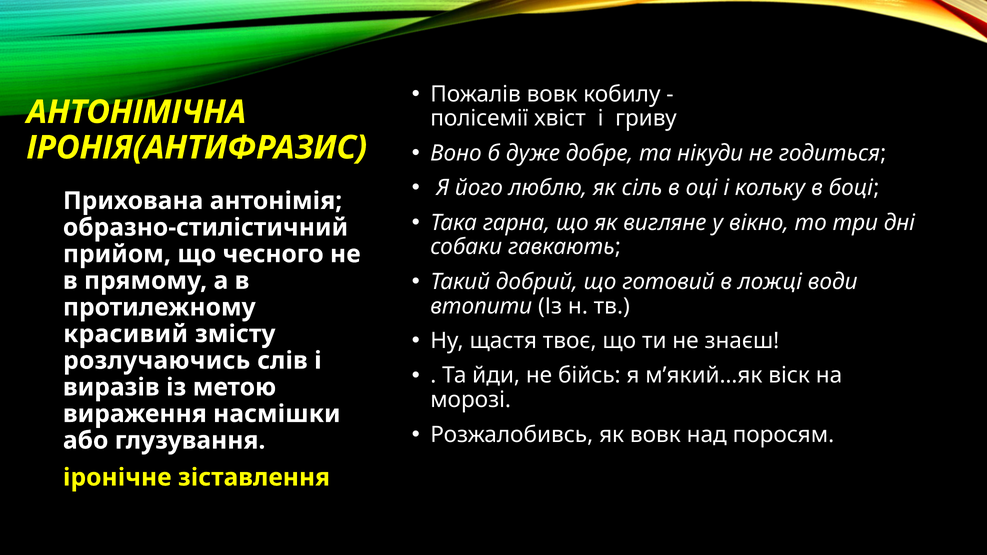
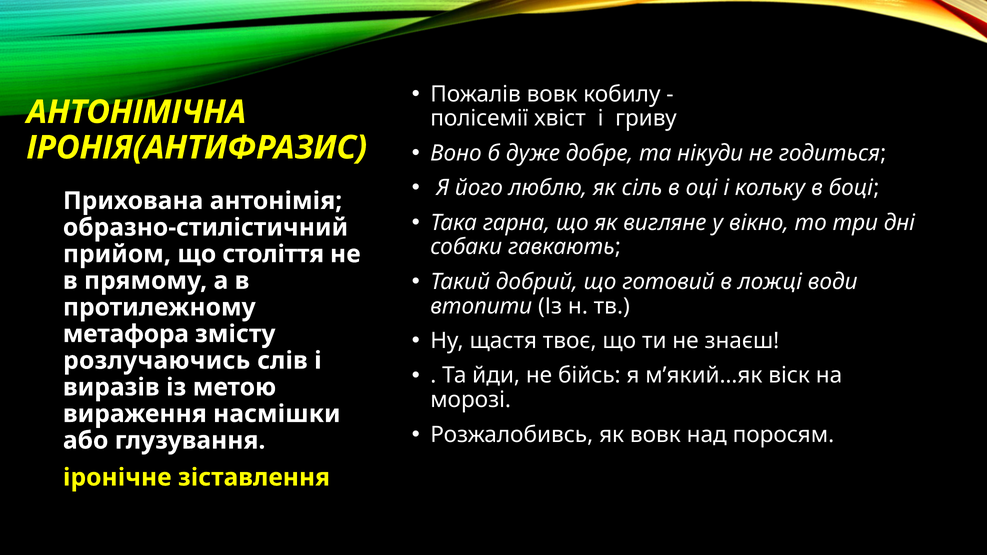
чесного: чесного -> століття
красивий: красивий -> метафора
